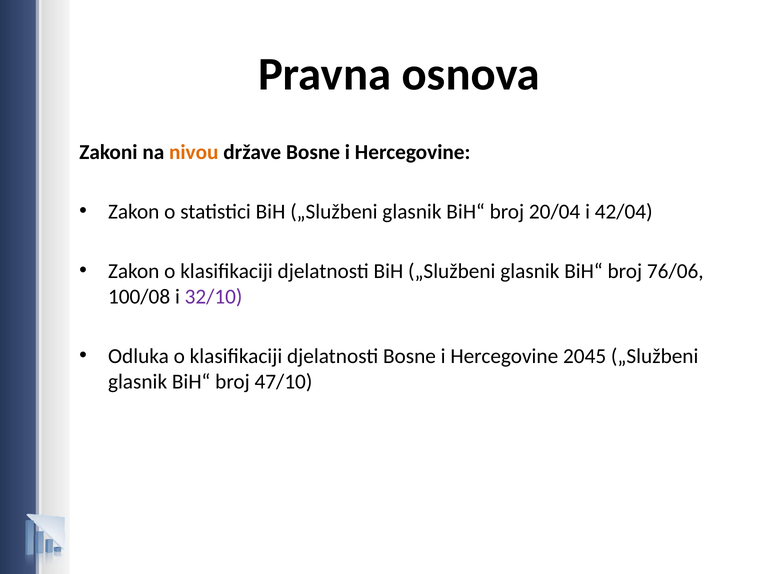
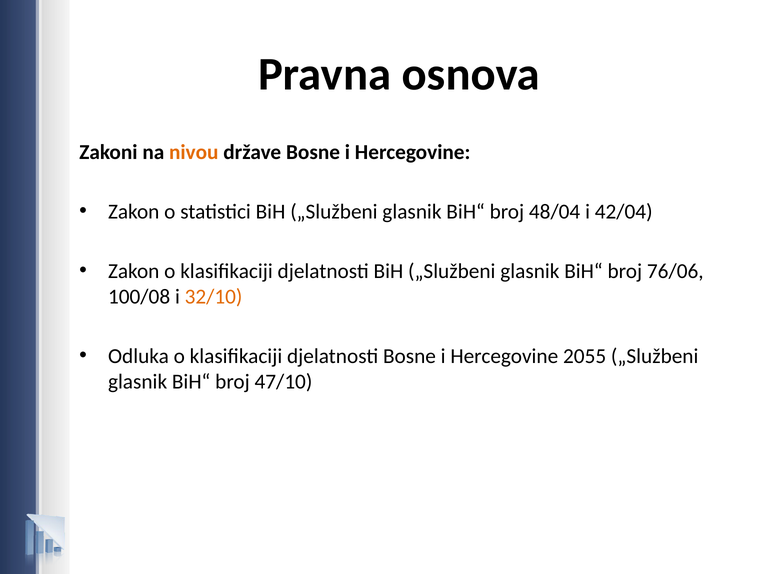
20/04: 20/04 -> 48/04
32/10 colour: purple -> orange
2045: 2045 -> 2055
